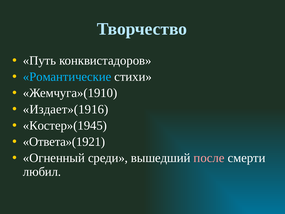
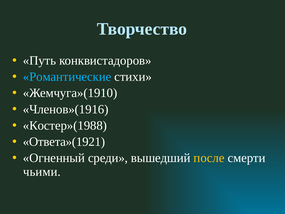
Издает»(1916: Издает»(1916 -> Членов»(1916
Костер»(1945: Костер»(1945 -> Костер»(1988
после colour: pink -> yellow
любил: любил -> чьими
